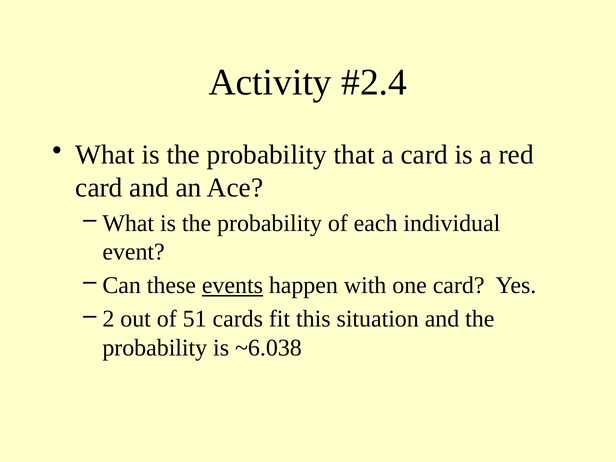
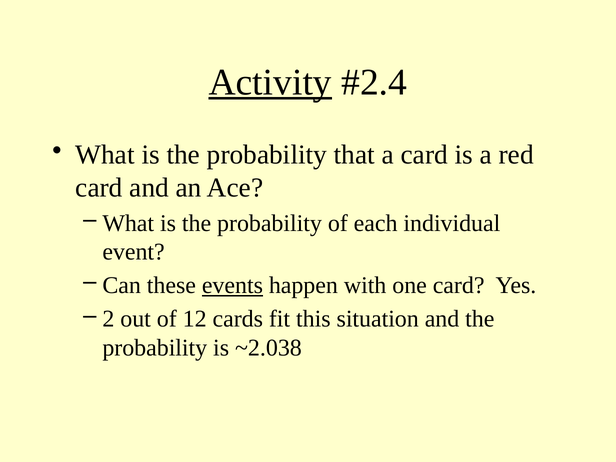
Activity underline: none -> present
51: 51 -> 12
~6.038: ~6.038 -> ~2.038
